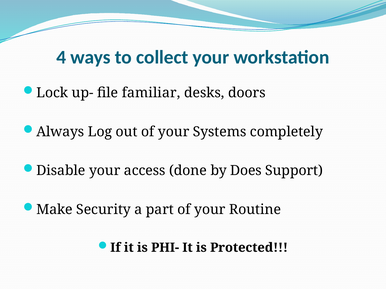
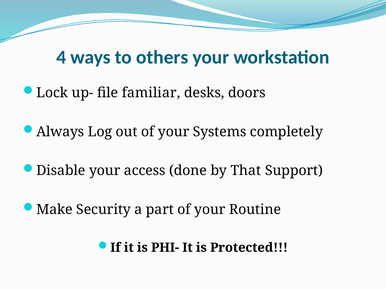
collect: collect -> others
Does: Does -> That
